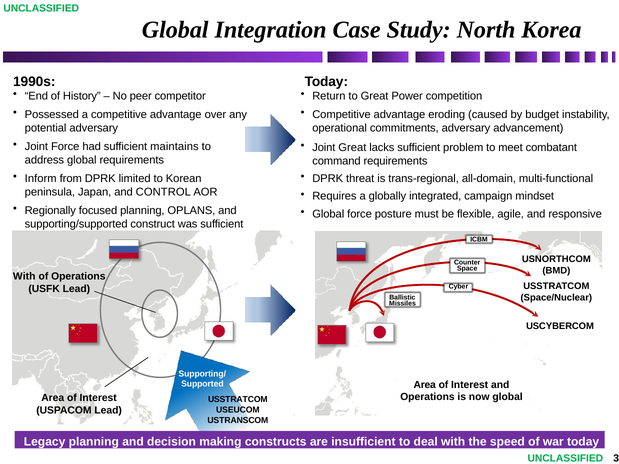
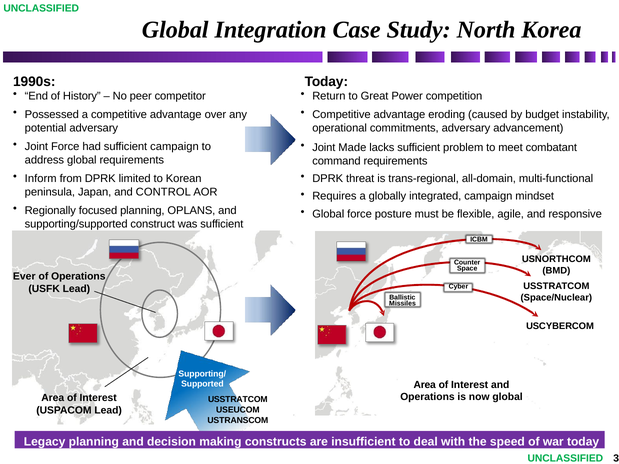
sufficient maintains: maintains -> campaign
Joint Great: Great -> Made
With at (24, 276): With -> Ever
